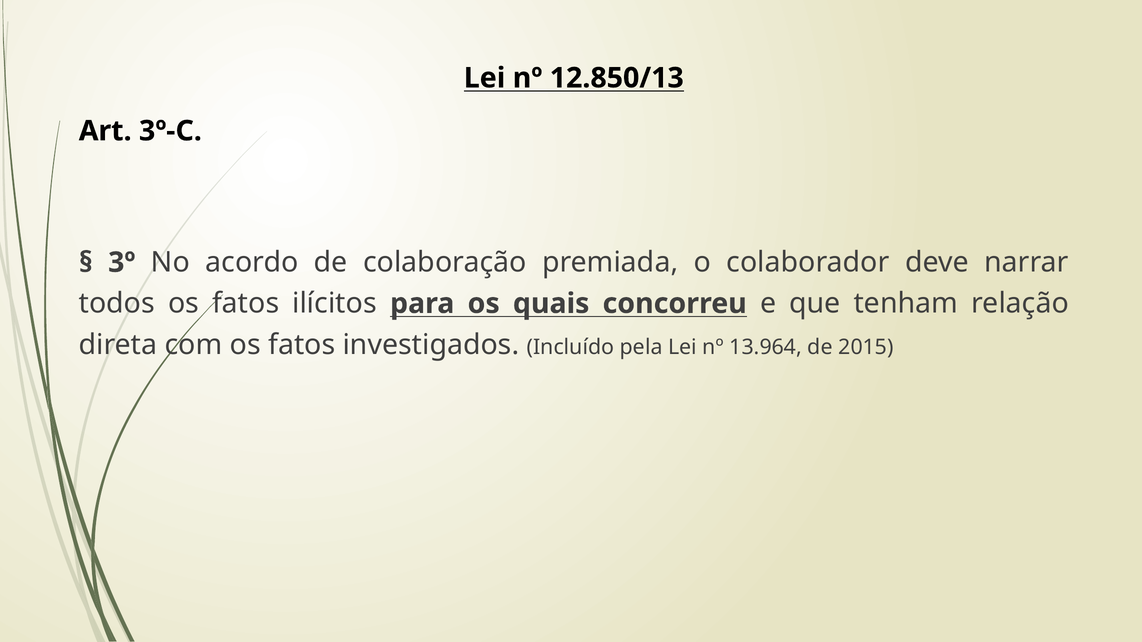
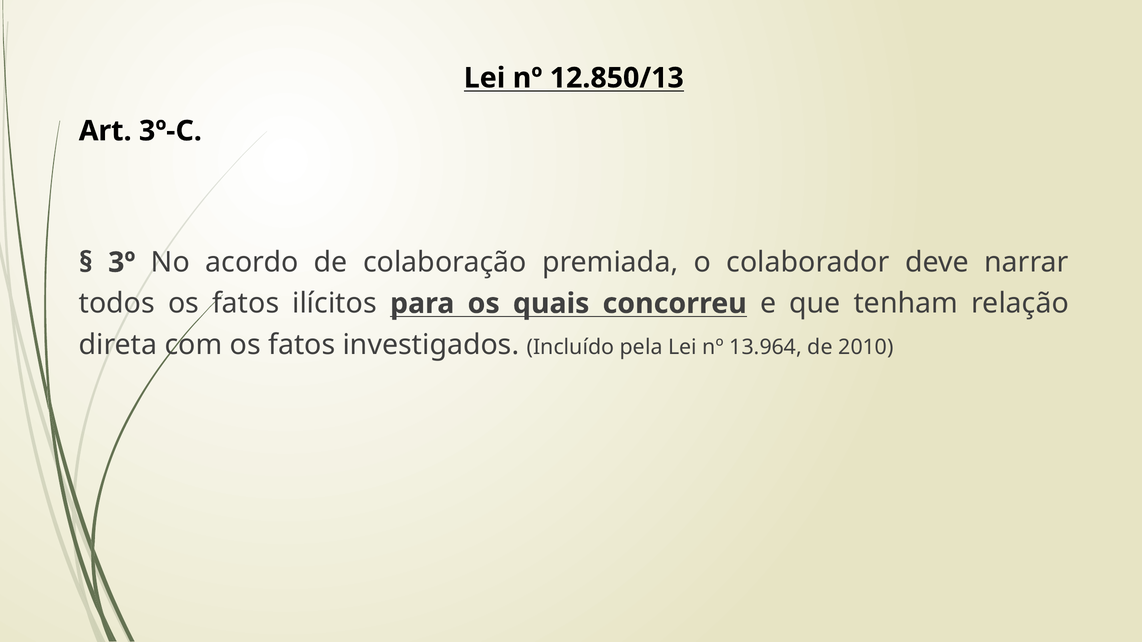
2015: 2015 -> 2010
